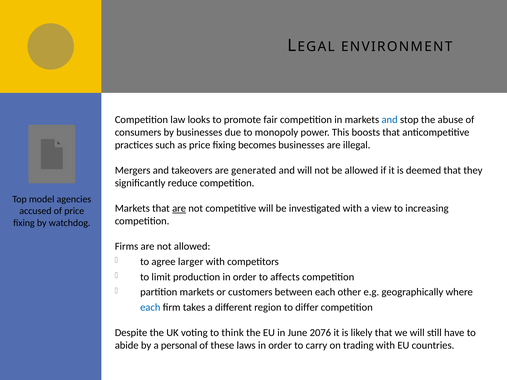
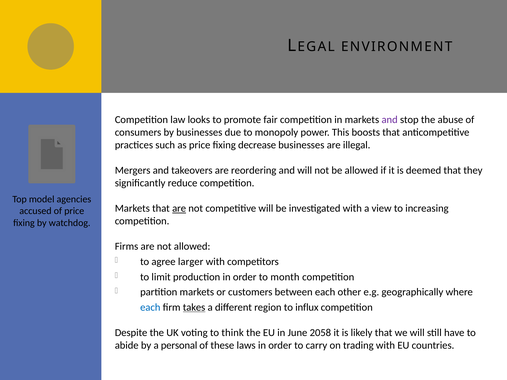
and at (390, 120) colour: blue -> purple
becomes: becomes -> decrease
generated: generated -> reordering
affects: affects -> month
takes underline: none -> present
differ: differ -> influx
2076: 2076 -> 2058
